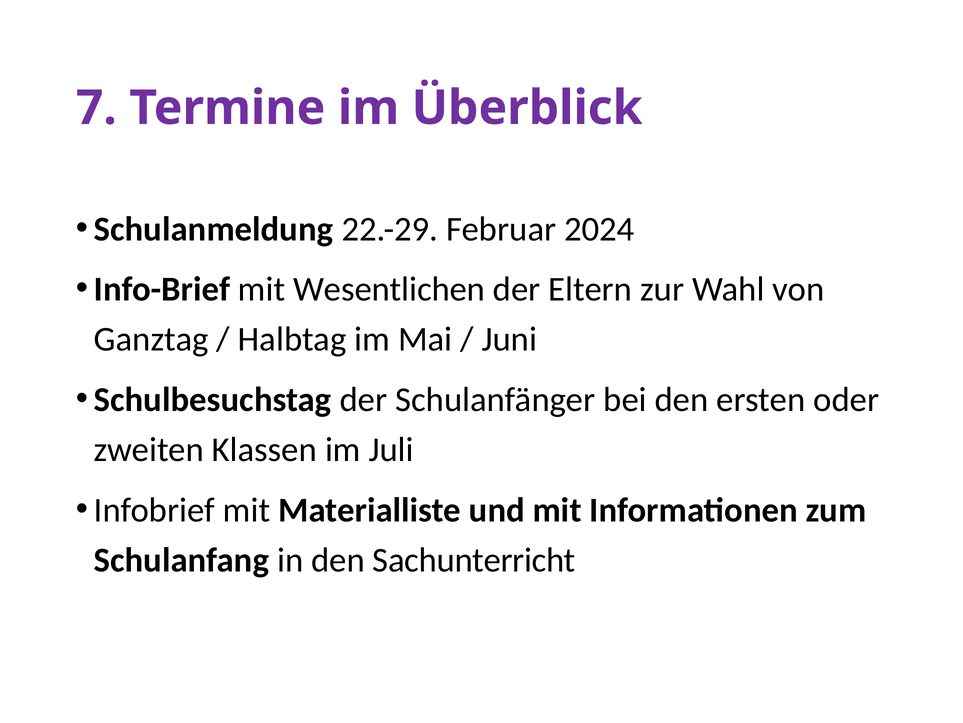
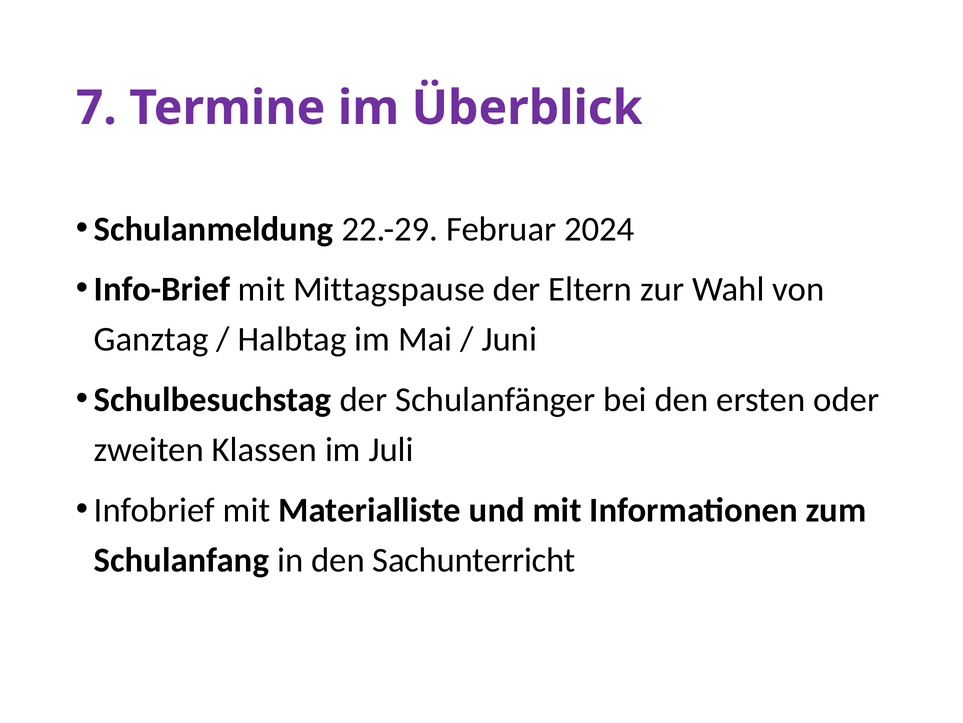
Wesentlichen: Wesentlichen -> Mittagspause
